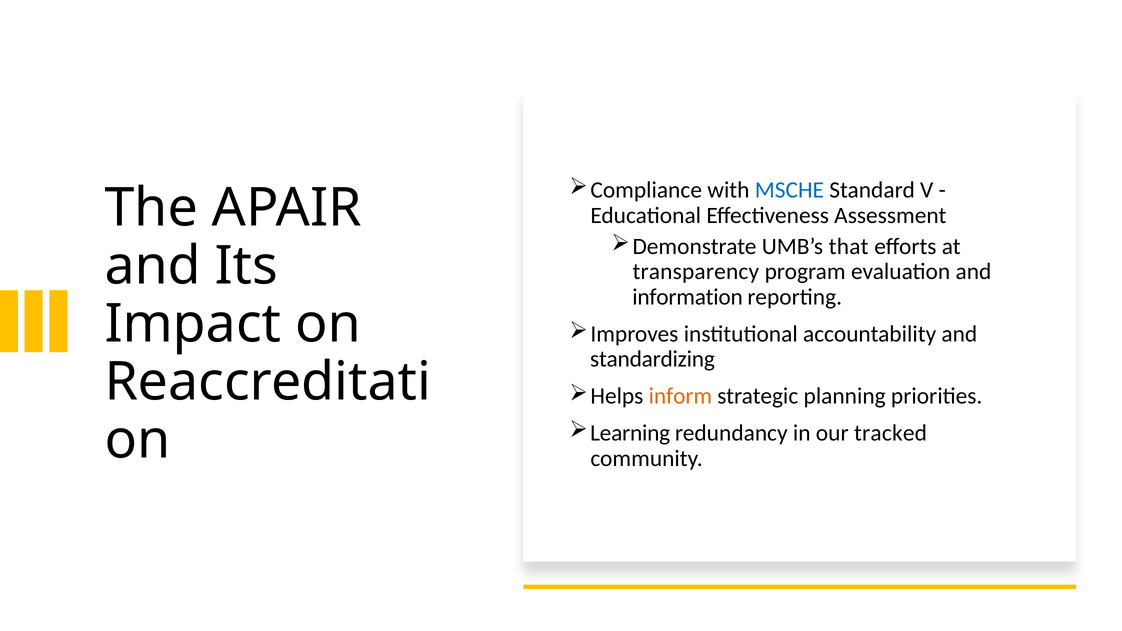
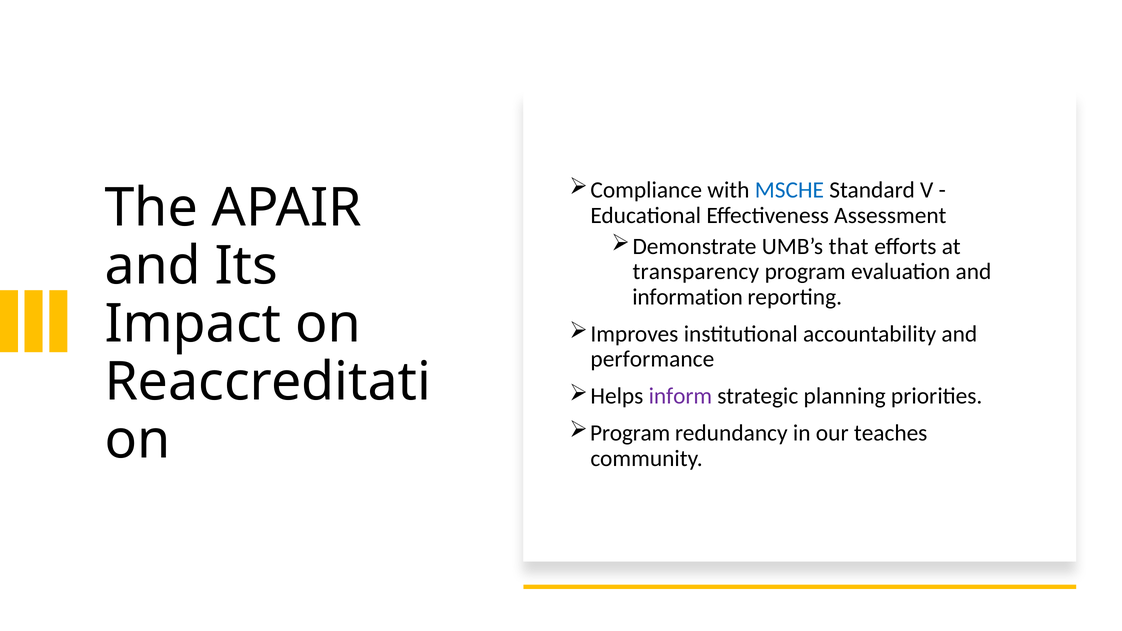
standardizing: standardizing -> performance
inform colour: orange -> purple
Learning at (630, 433): Learning -> Program
tracked: tracked -> teaches
